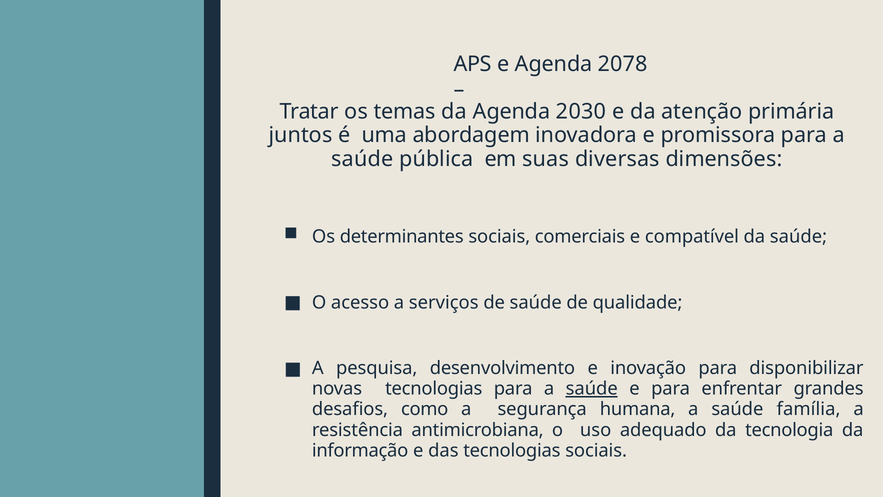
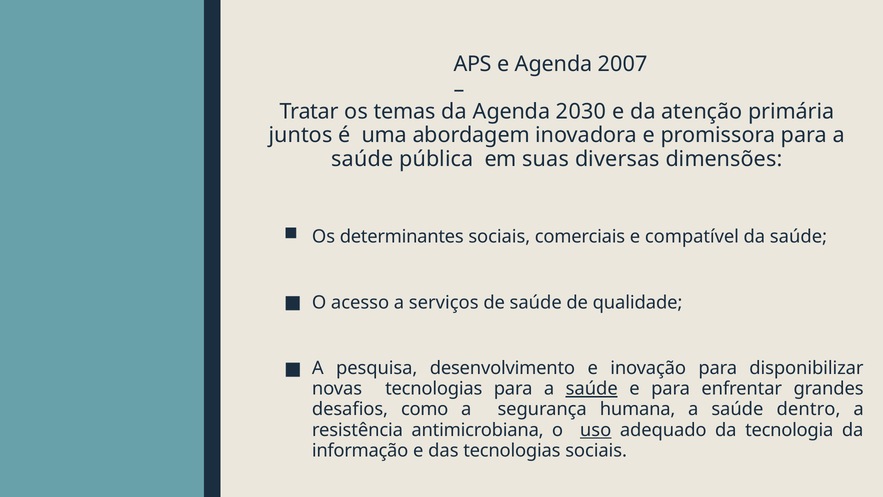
2078: 2078 -> 2007
família: família -> dentro
uso underline: none -> present
